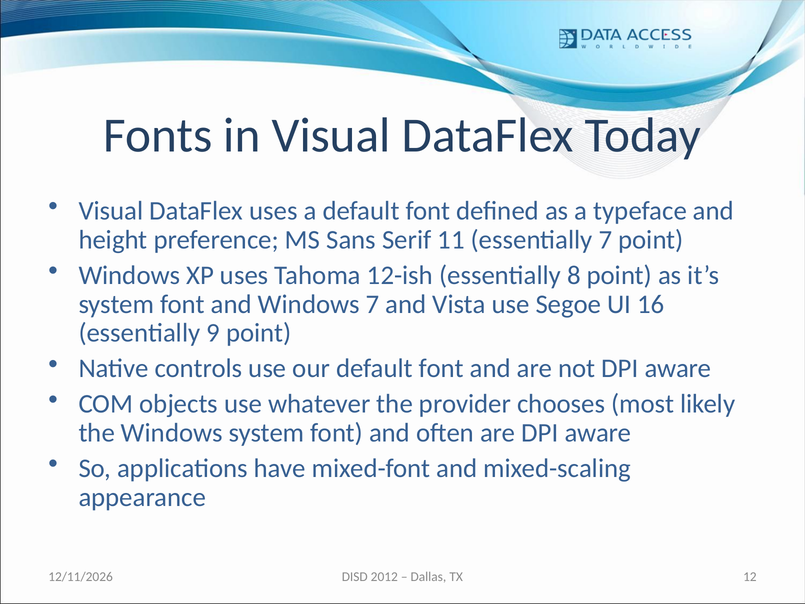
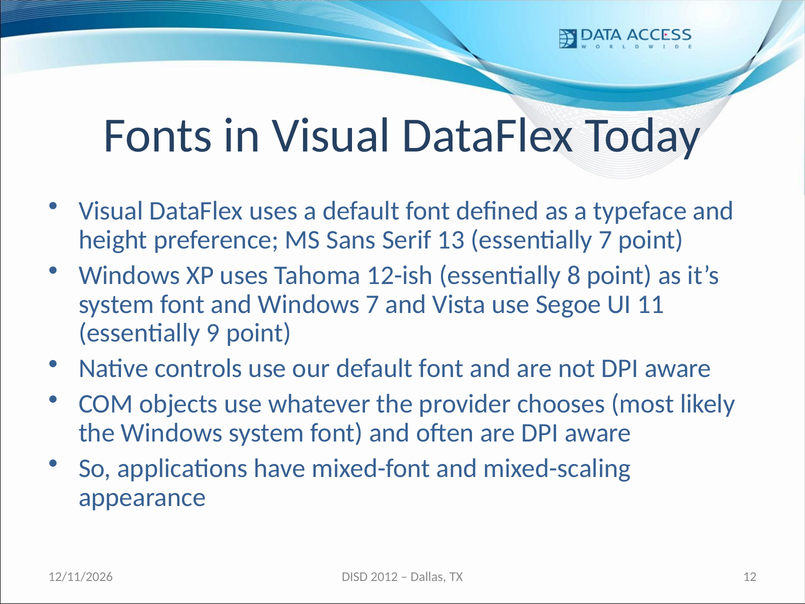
11: 11 -> 13
16: 16 -> 11
